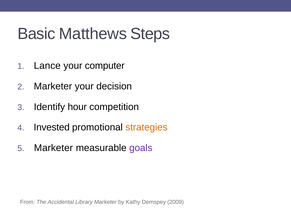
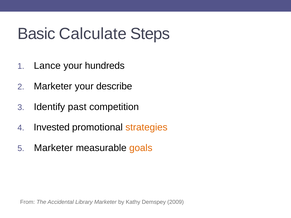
Matthews: Matthews -> Calculate
computer: computer -> hundreds
decision: decision -> describe
hour: hour -> past
goals colour: purple -> orange
